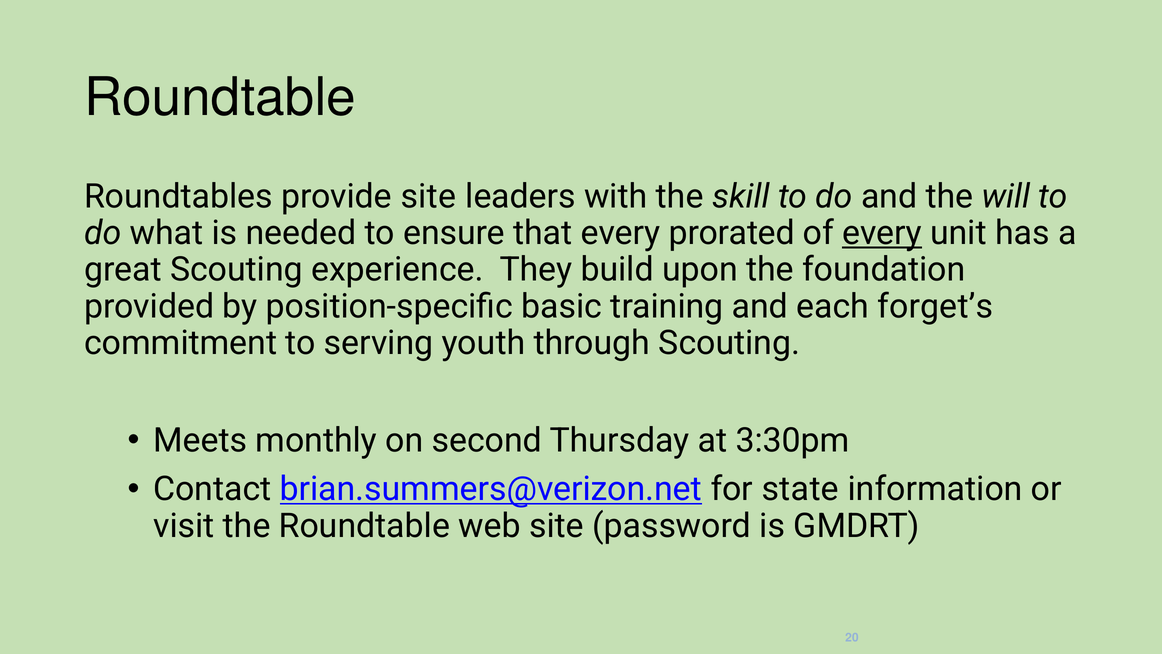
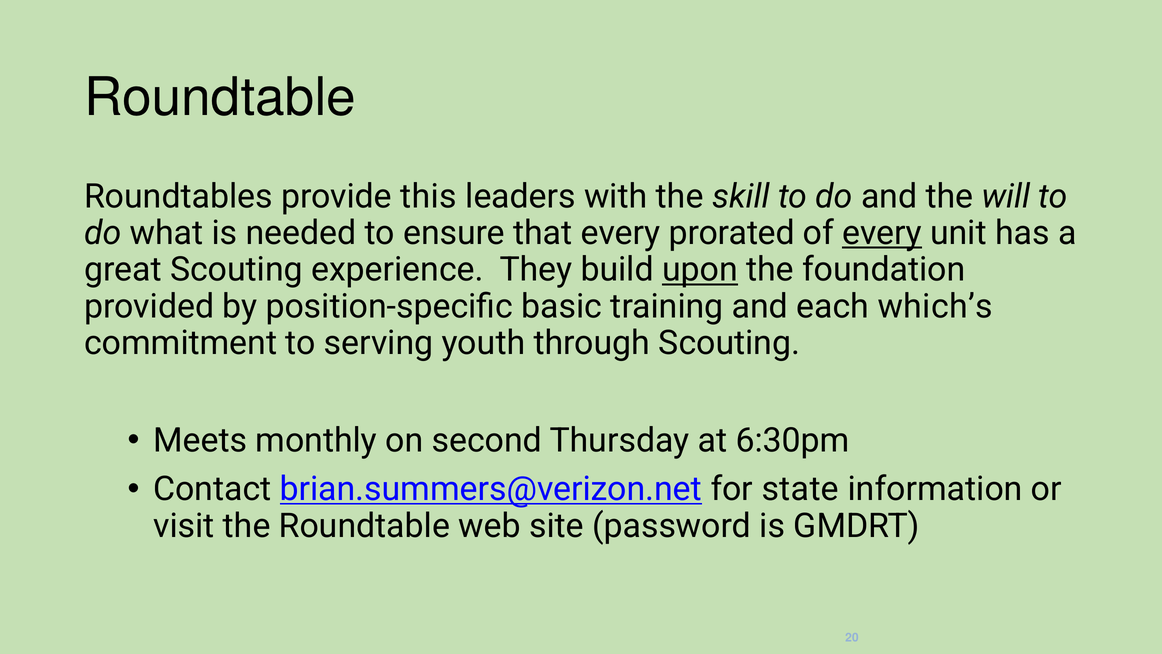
provide site: site -> this
upon underline: none -> present
forget’s: forget’s -> which’s
3:30pm: 3:30pm -> 6:30pm
